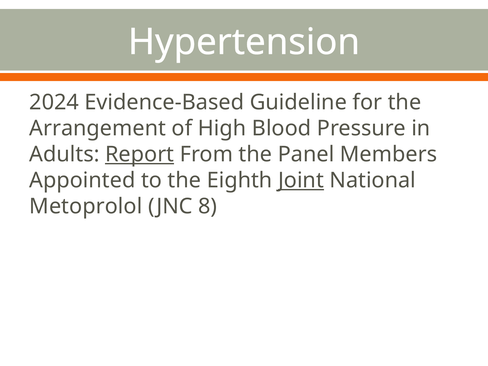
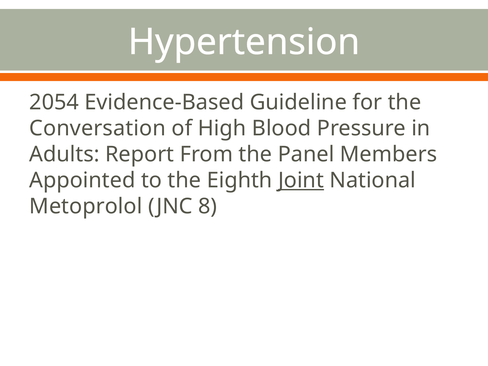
2024: 2024 -> 2054
Arrangement: Arrangement -> Conversation
Report underline: present -> none
